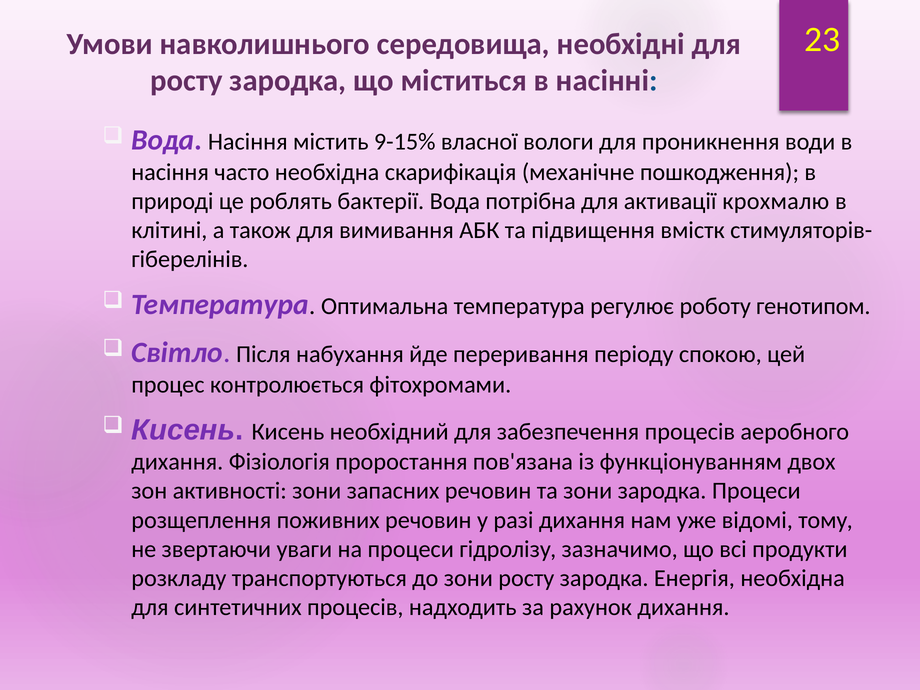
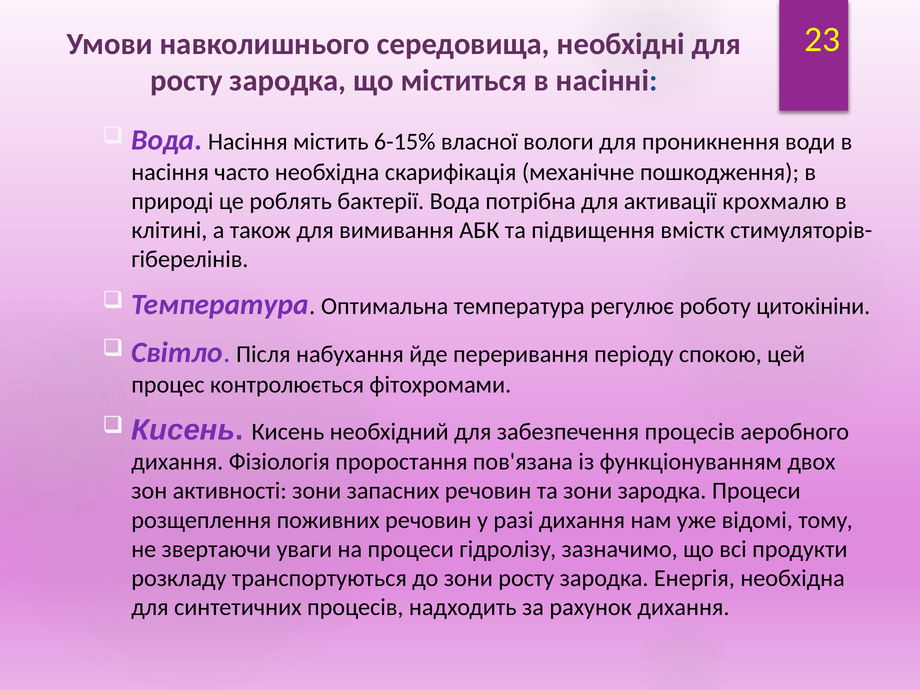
9-15%: 9-15% -> 6-15%
генотипом: генотипом -> цитокініни
